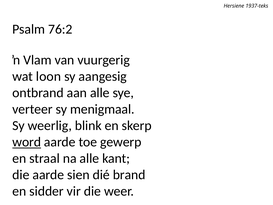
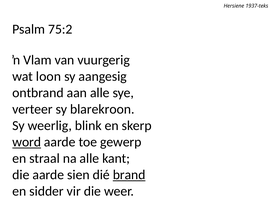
76:2: 76:2 -> 75:2
menigmaal: menigmaal -> blarekroon
brand underline: none -> present
